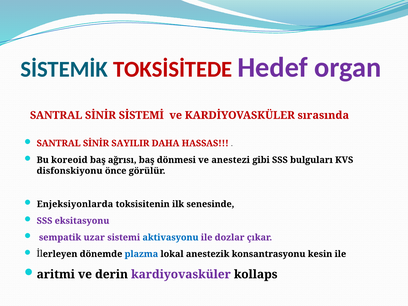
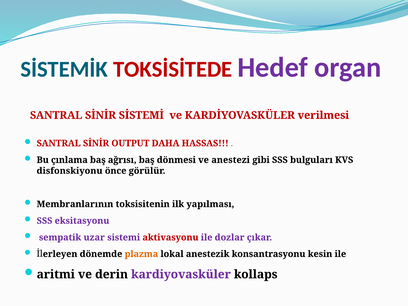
sırasında: sırasında -> verilmesi
SAYILIR: SAYILIR -> OUTPUT
koreoid: koreoid -> çınlama
Enjeksiyonlarda: Enjeksiyonlarda -> Membranlarının
senesinde: senesinde -> yapılması
aktivasyonu colour: blue -> red
plazma colour: blue -> orange
